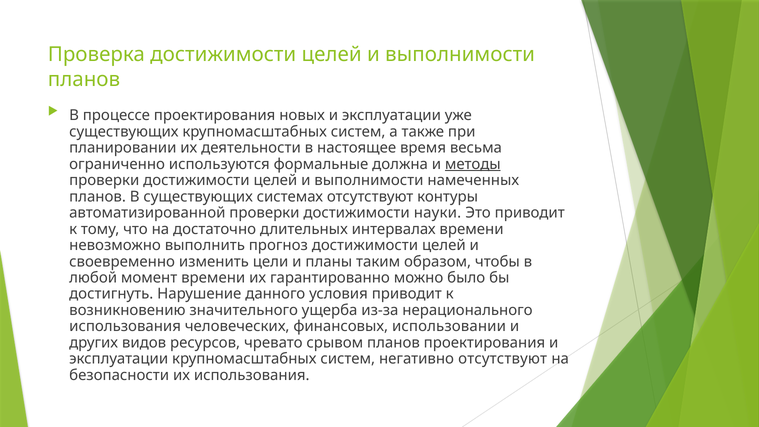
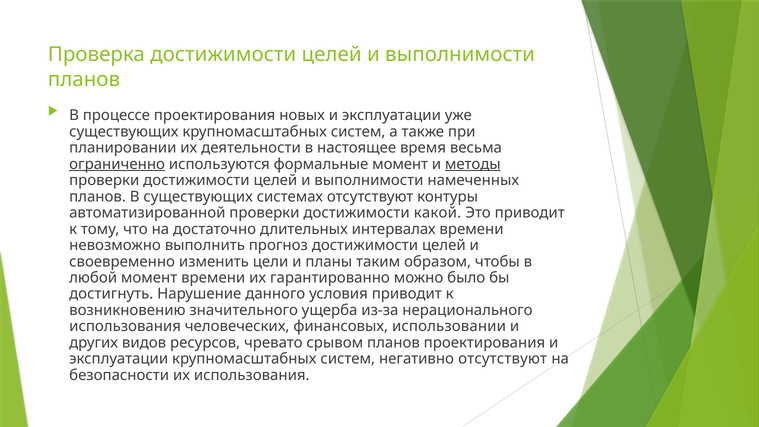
ограниченно underline: none -> present
формальные должна: должна -> момент
науки: науки -> какой
